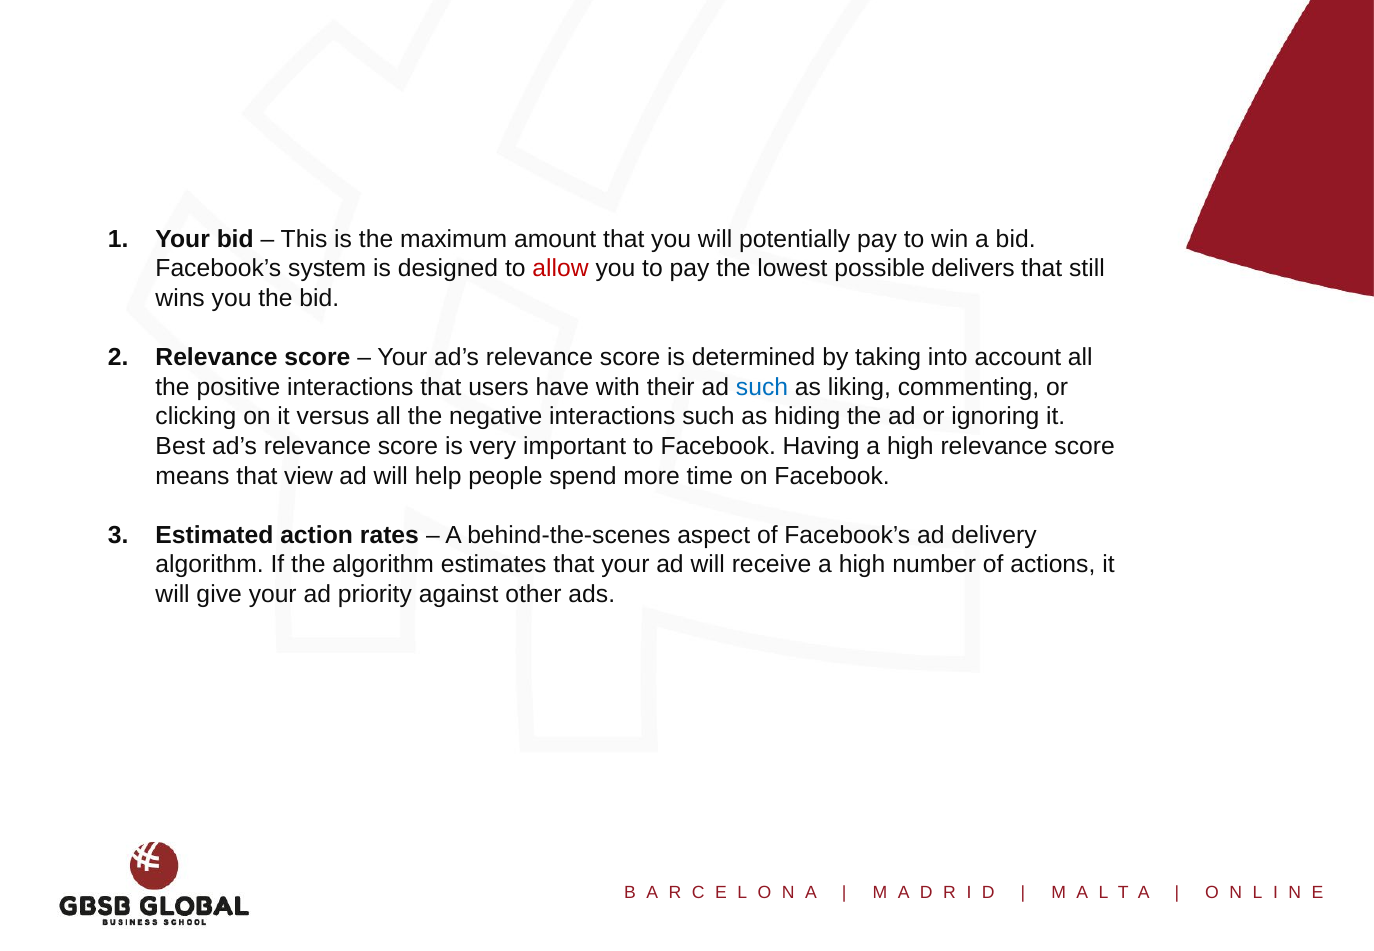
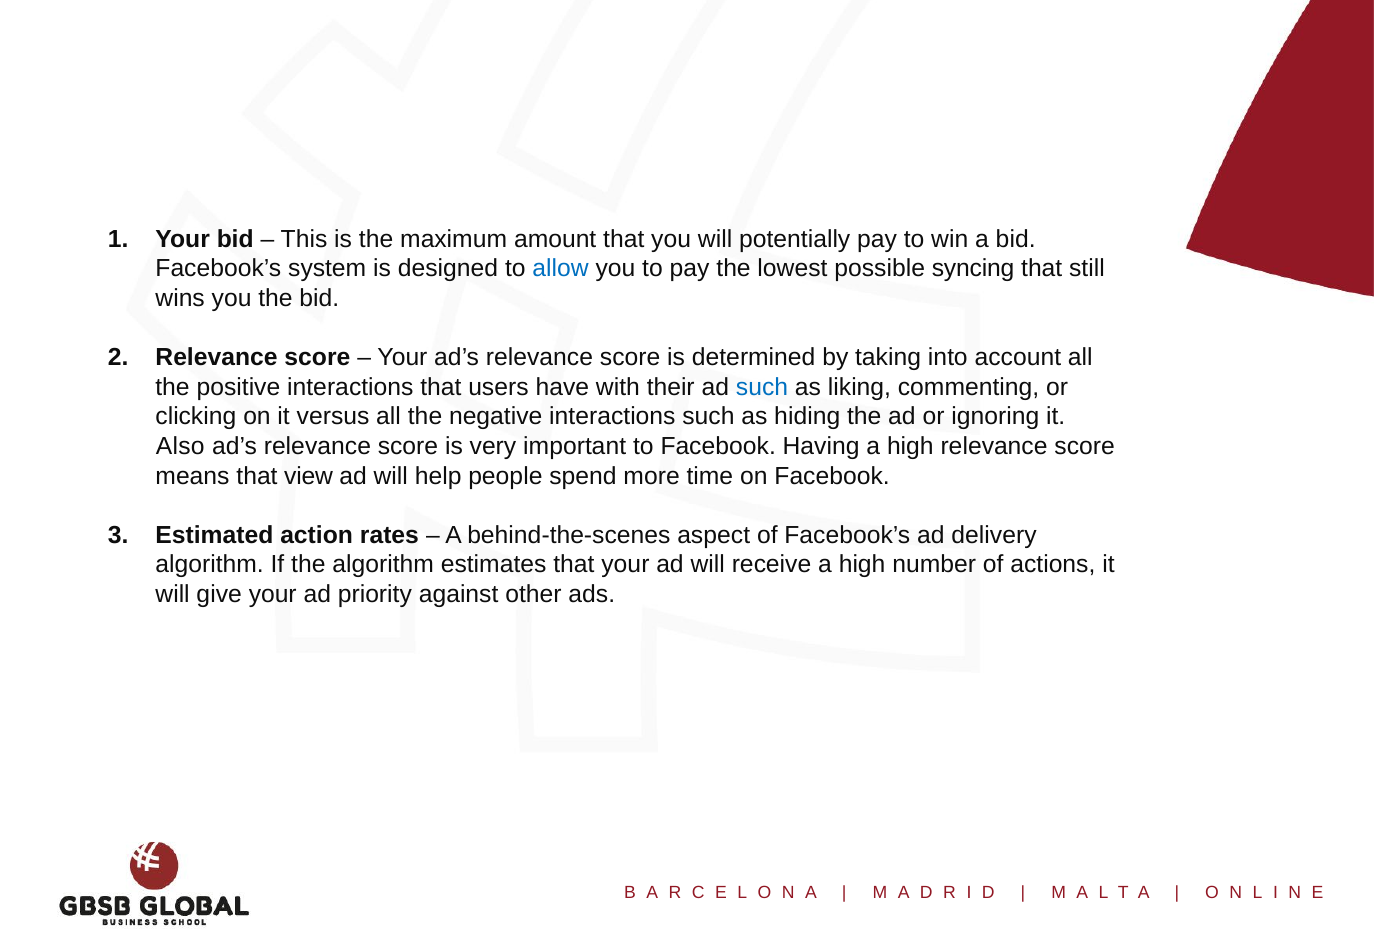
allow colour: red -> blue
delivers: delivers -> syncing
Best: Best -> Also
